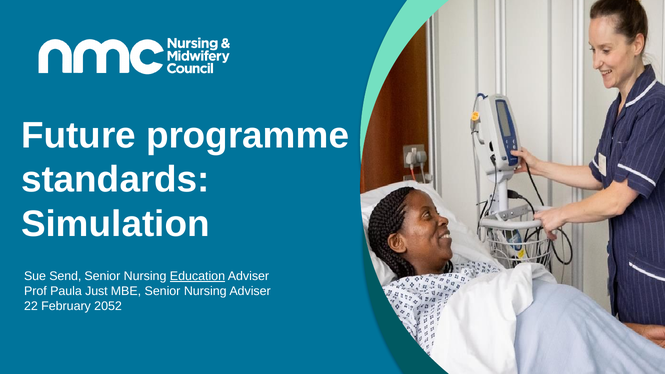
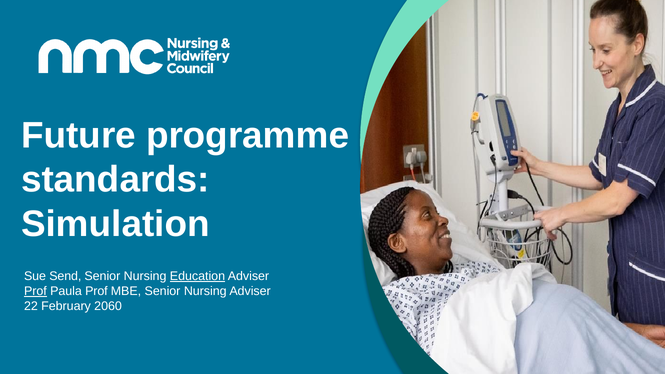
Prof at (35, 291) underline: none -> present
Paula Just: Just -> Prof
2052: 2052 -> 2060
